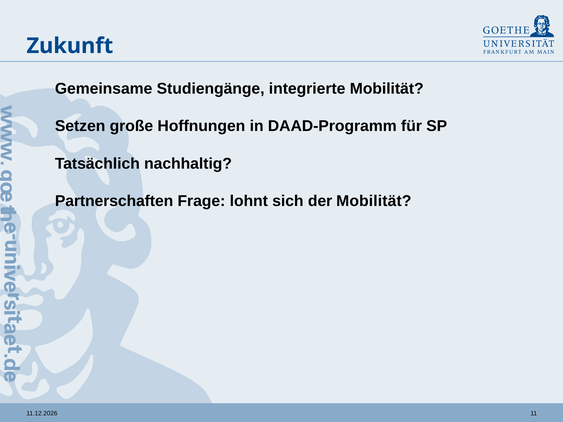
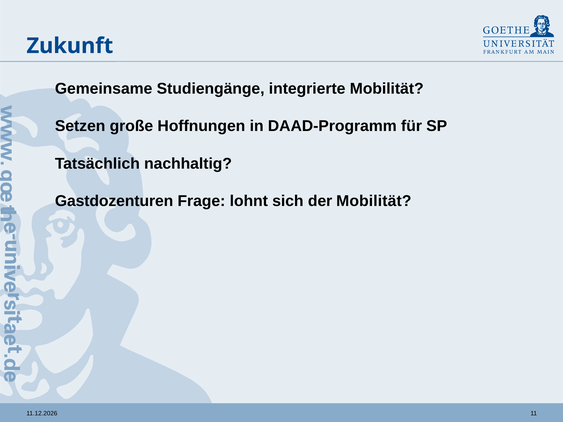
Partnerschaften: Partnerschaften -> Gastdozenturen
